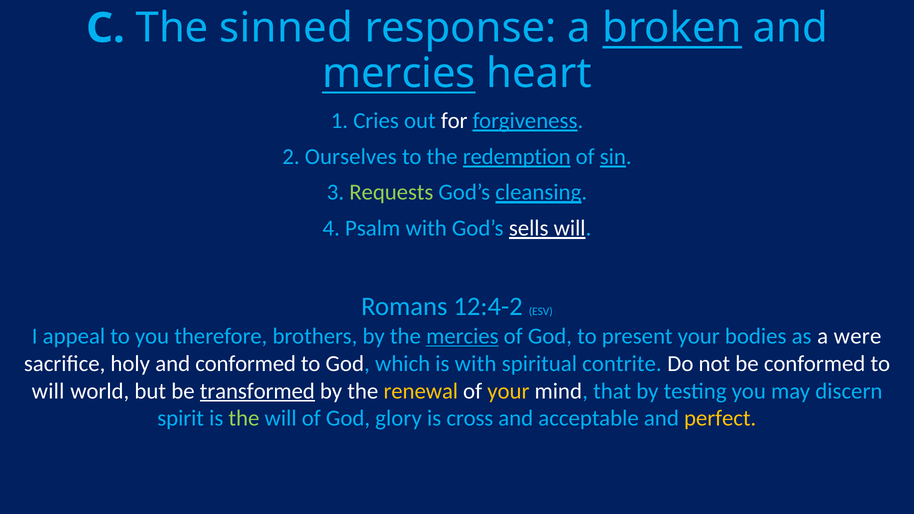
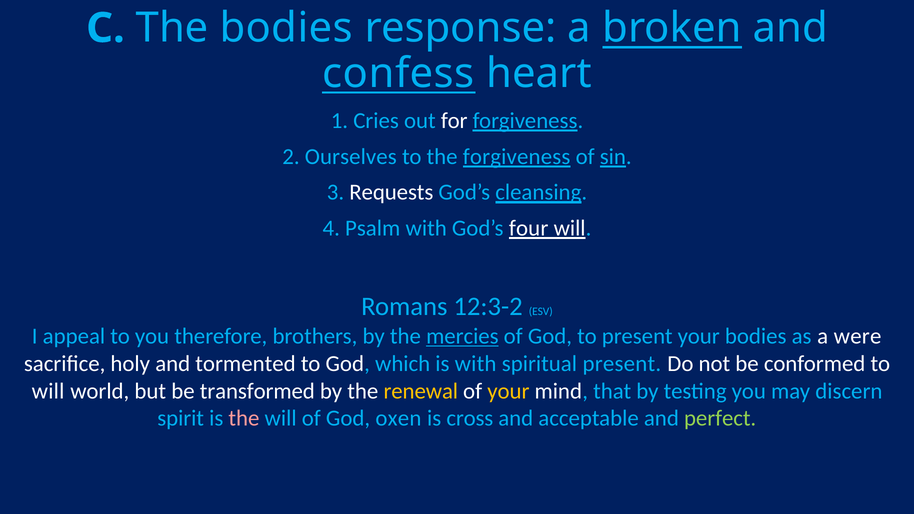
The sinned: sinned -> bodies
mercies at (399, 73): mercies -> confess
the redemption: redemption -> forgiveness
Requests colour: light green -> white
sells: sells -> four
12:4-2: 12:4-2 -> 12:3-2
and conformed: conformed -> tormented
spiritual contrite: contrite -> present
transformed underline: present -> none
the at (244, 418) colour: light green -> pink
glory: glory -> oxen
perfect colour: yellow -> light green
